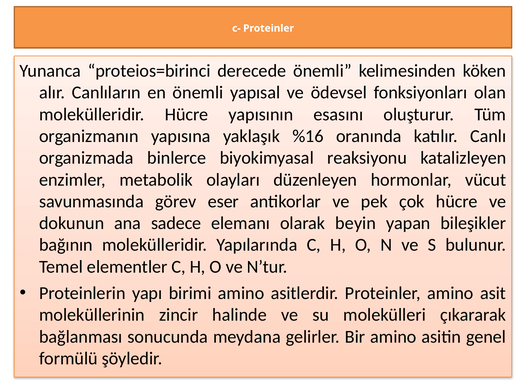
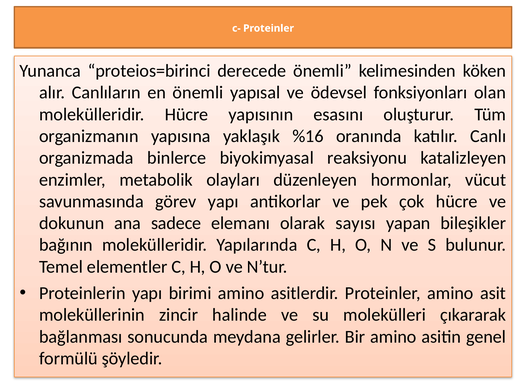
görev eser: eser -> yapı
beyin: beyin -> sayısı
